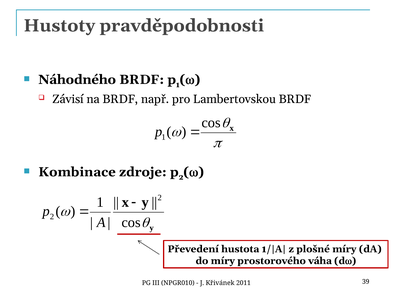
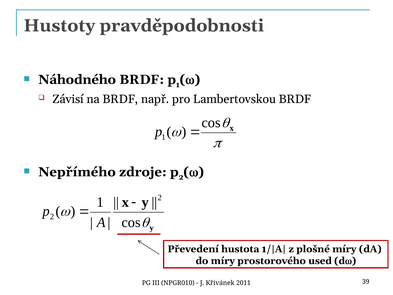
Kombinace: Kombinace -> Nepřímého
váha: váha -> used
